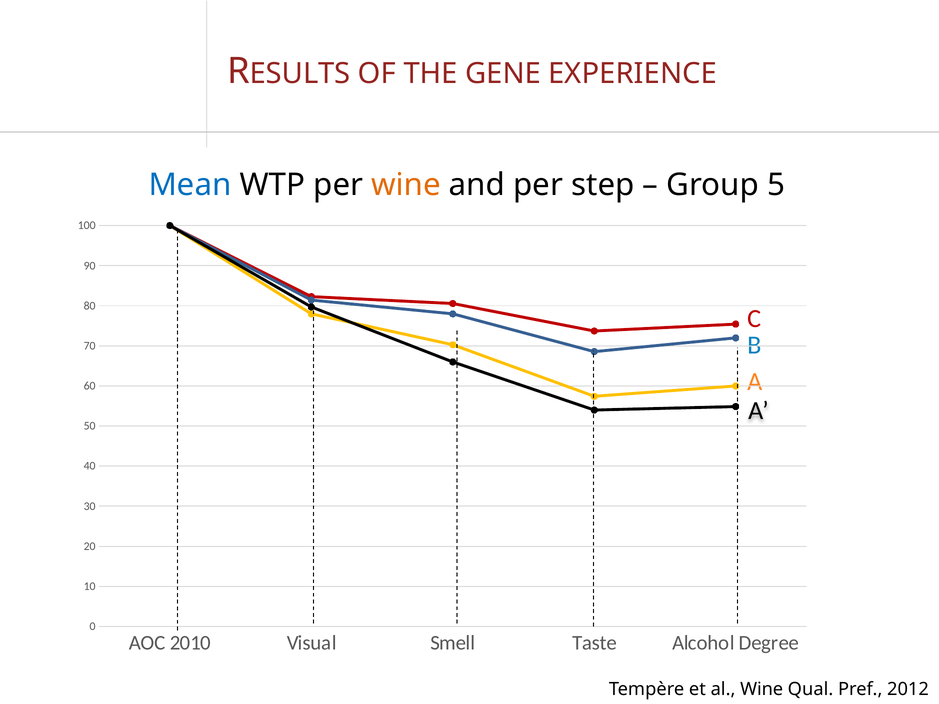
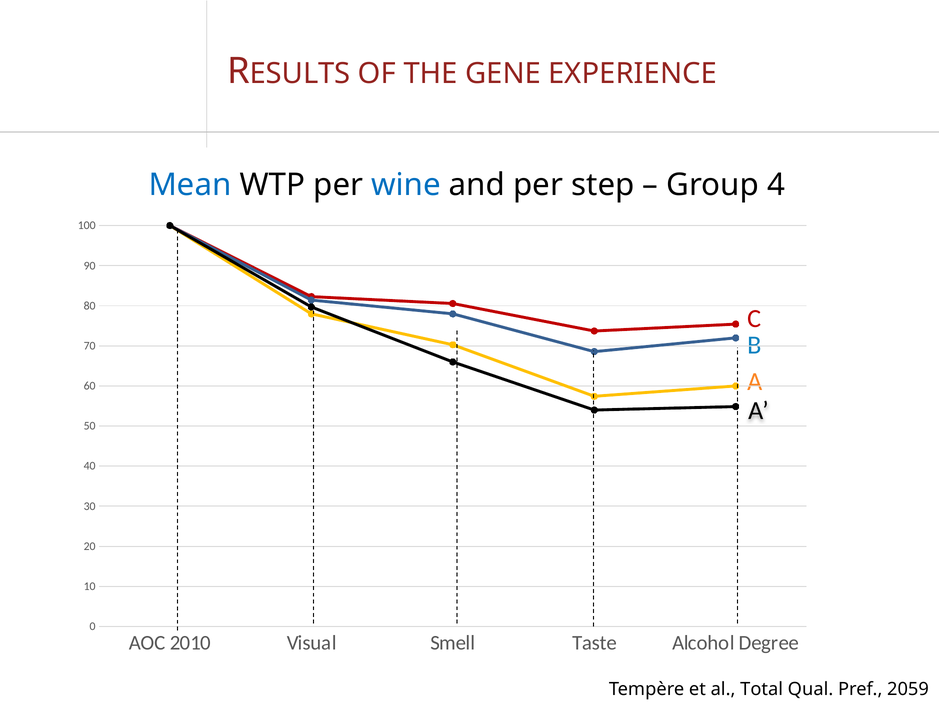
wine at (406, 185) colour: orange -> blue
5: 5 -> 4
al Wine: Wine -> Total
2012: 2012 -> 2059
